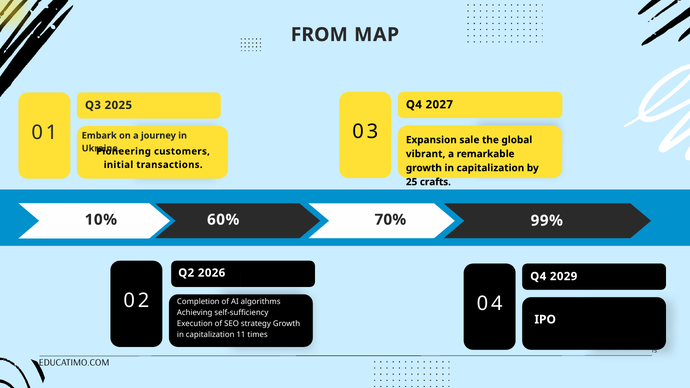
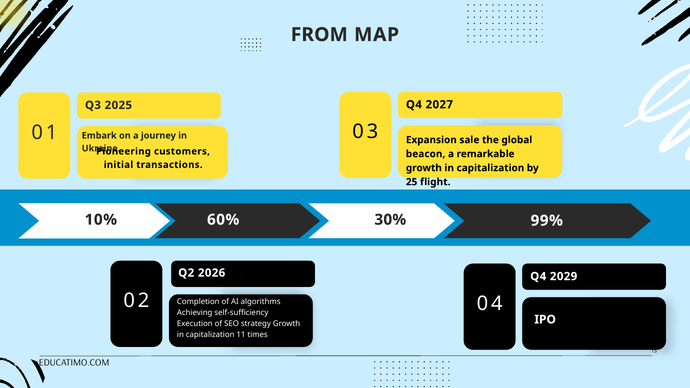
vibrant: vibrant -> beacon
crafts: crafts -> flight
70%: 70% -> 30%
